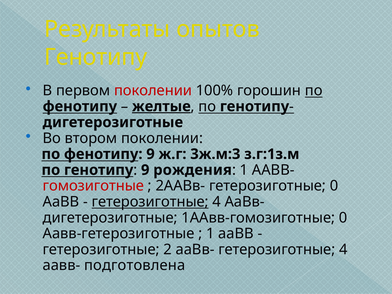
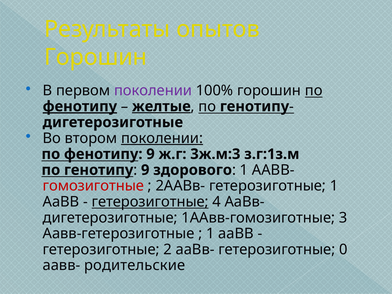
Генотипу at (96, 57): Генотипу -> Горошин
поколении at (153, 91) colour: red -> purple
фенотипу at (80, 106) underline: none -> present
поколении at (162, 138) underline: none -> present
рождения: рождения -> здорового
гетерозиготные 0: 0 -> 1
1ААвв-гомозиготные 0: 0 -> 3
ааВв- гетерозиготные 4: 4 -> 0
подготовлена: подготовлена -> родительские
